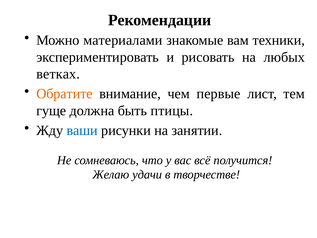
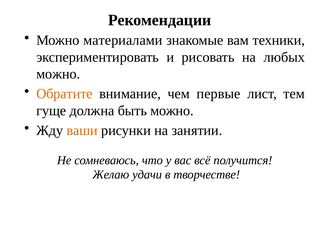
ветках at (58, 74): ветках -> можно
быть птицы: птицы -> можно
ваши colour: blue -> orange
